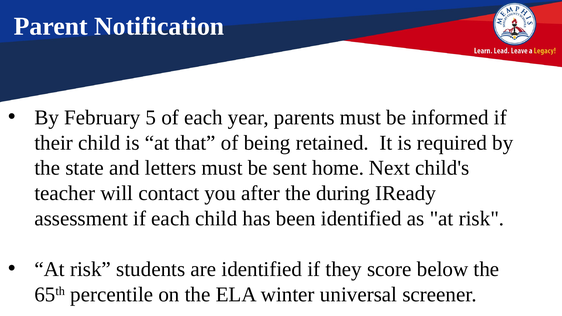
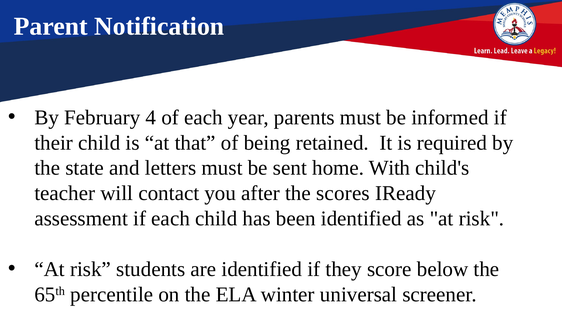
5: 5 -> 4
Next: Next -> With
during: during -> scores
